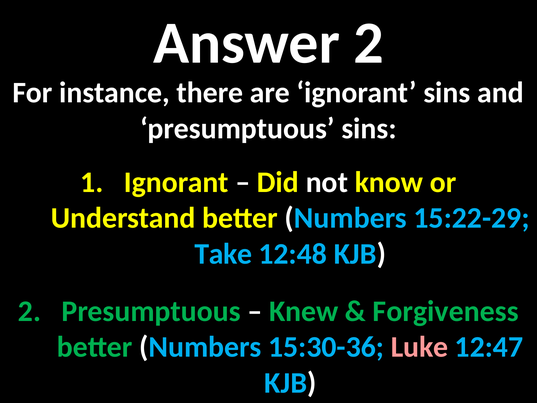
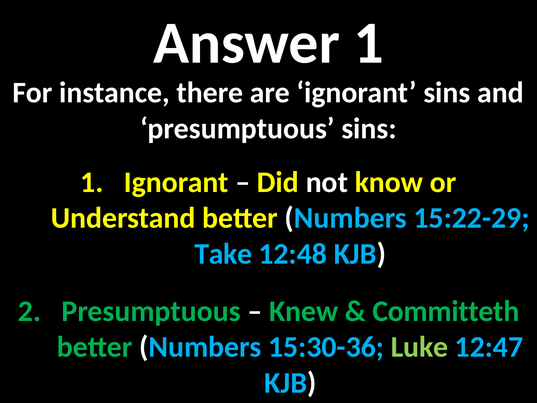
Answer 2: 2 -> 1
Forgiveness: Forgiveness -> Committeth
Luke colour: pink -> light green
